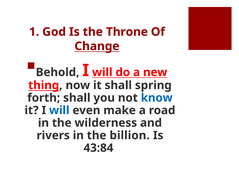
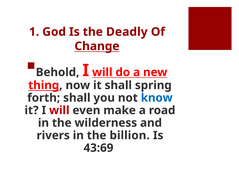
Throne: Throne -> Deadly
will at (59, 110) colour: blue -> red
43:84: 43:84 -> 43:69
